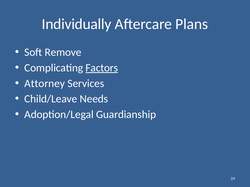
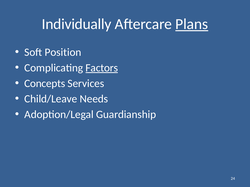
Plans underline: none -> present
Remove: Remove -> Position
Attorney: Attorney -> Concepts
